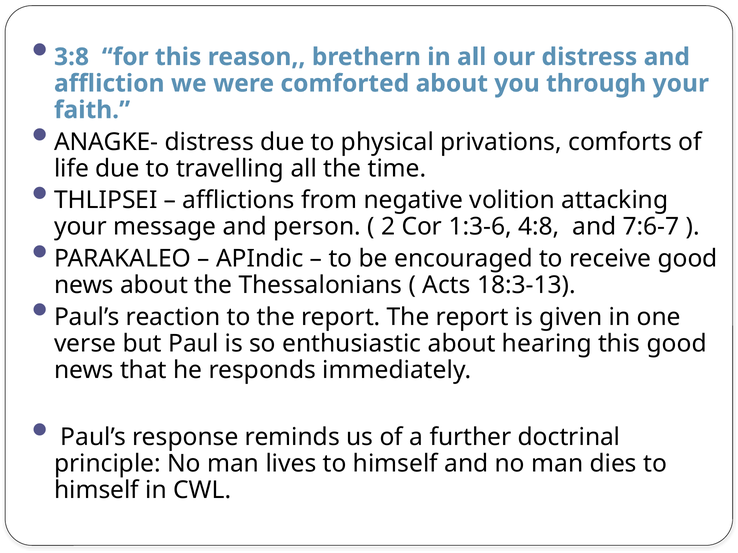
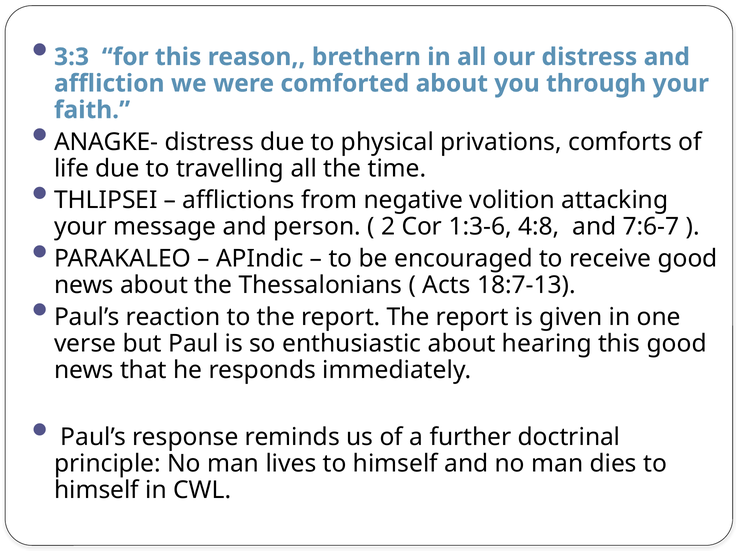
3:8: 3:8 -> 3:3
18:3-13: 18:3-13 -> 18:7-13
